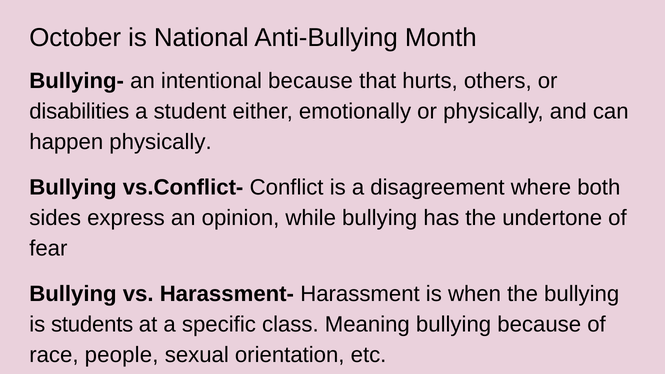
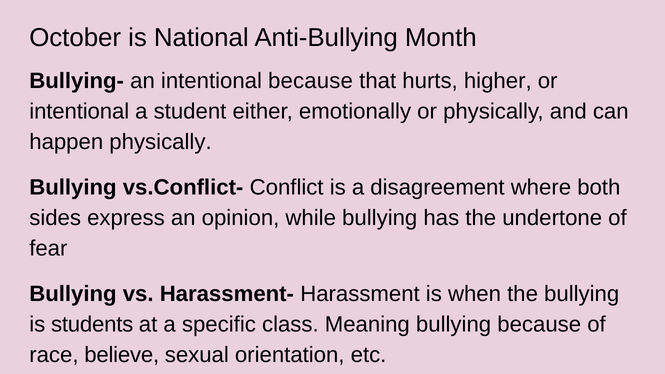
others: others -> higher
disabilities at (79, 111): disabilities -> intentional
people: people -> believe
